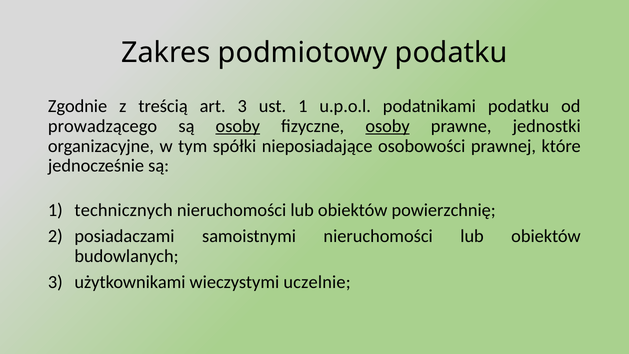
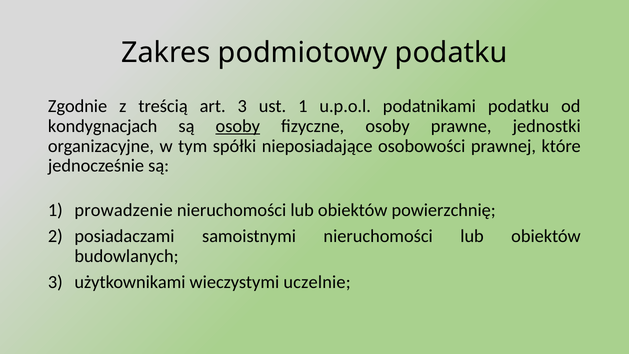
prowadzącego: prowadzącego -> kondygnacjach
osoby at (388, 126) underline: present -> none
technicznych: technicznych -> prowadzenie
